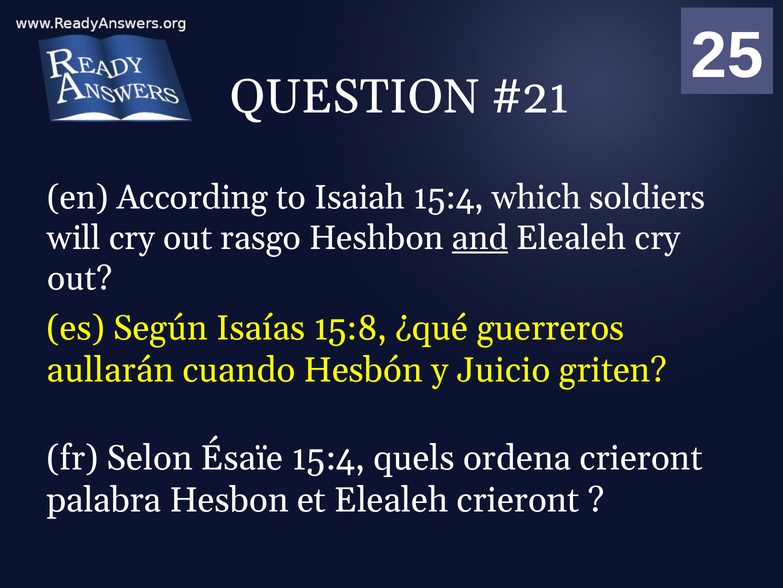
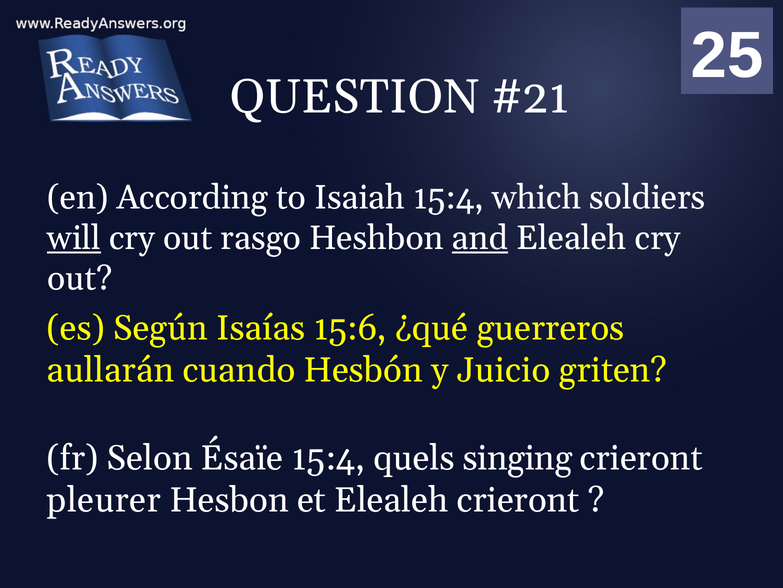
will underline: none -> present
15:8: 15:8 -> 15:6
ordena: ordena -> singing
palabra: palabra -> pleurer
